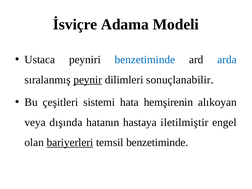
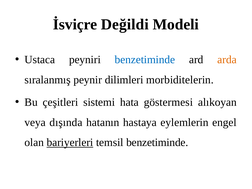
Adama: Adama -> Değildi
arda colour: blue -> orange
peynir underline: present -> none
sonuçlanabilir: sonuçlanabilir -> morbiditelerin
hemşirenin: hemşirenin -> göstermesi
iletilmiştir: iletilmiştir -> eylemlerin
